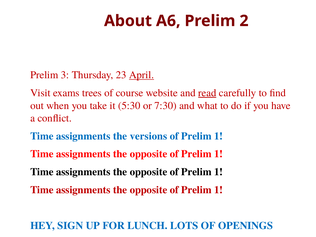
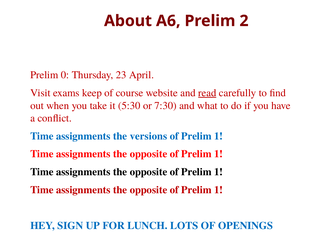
3: 3 -> 0
April underline: present -> none
trees: trees -> keep
